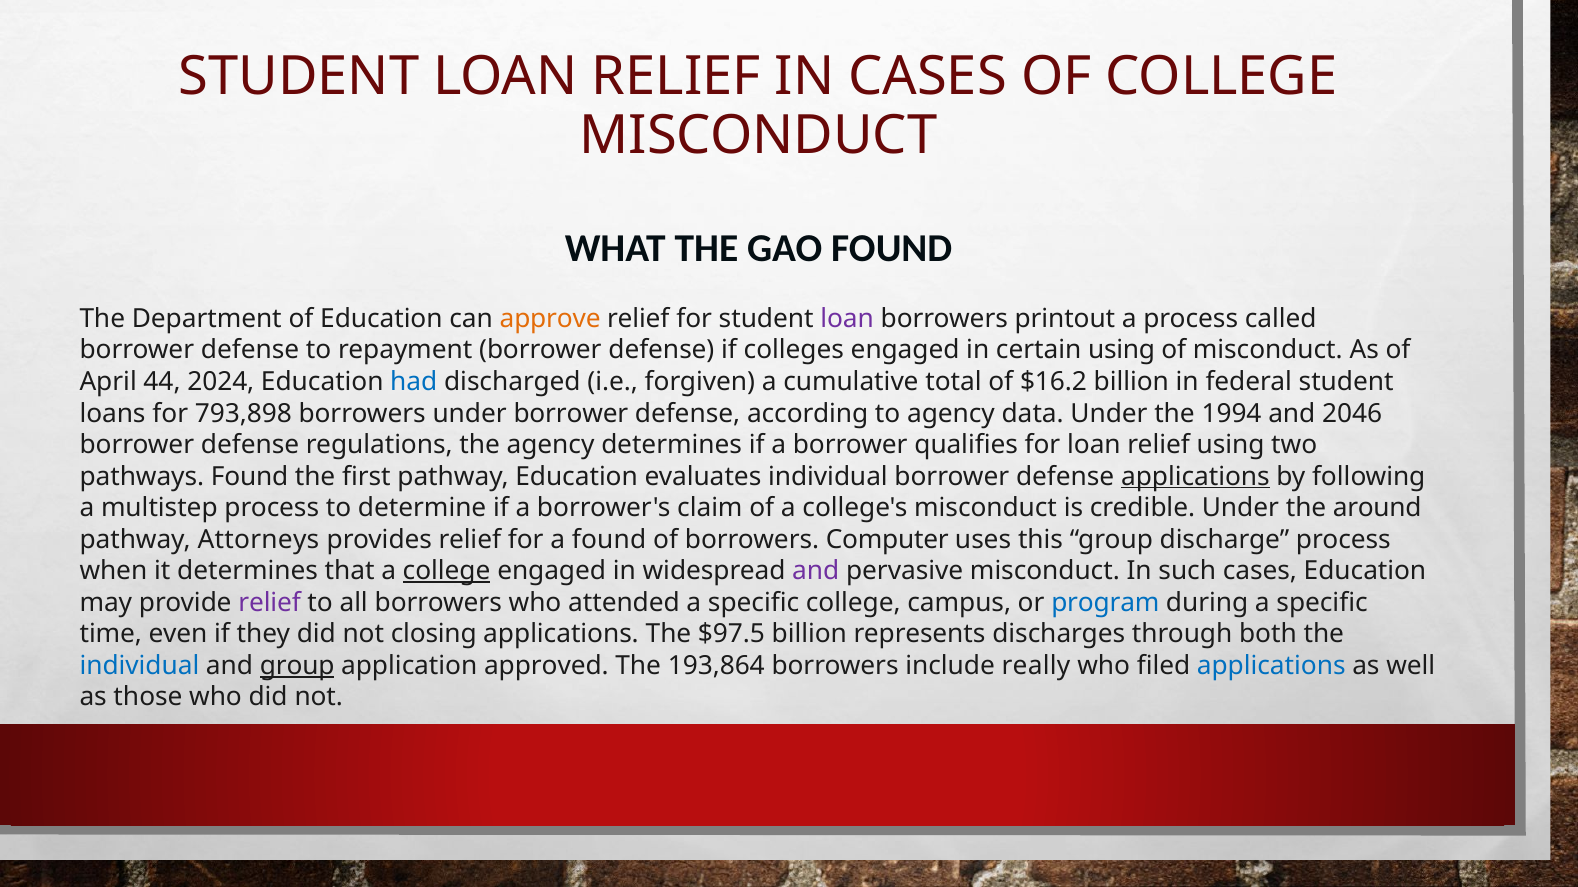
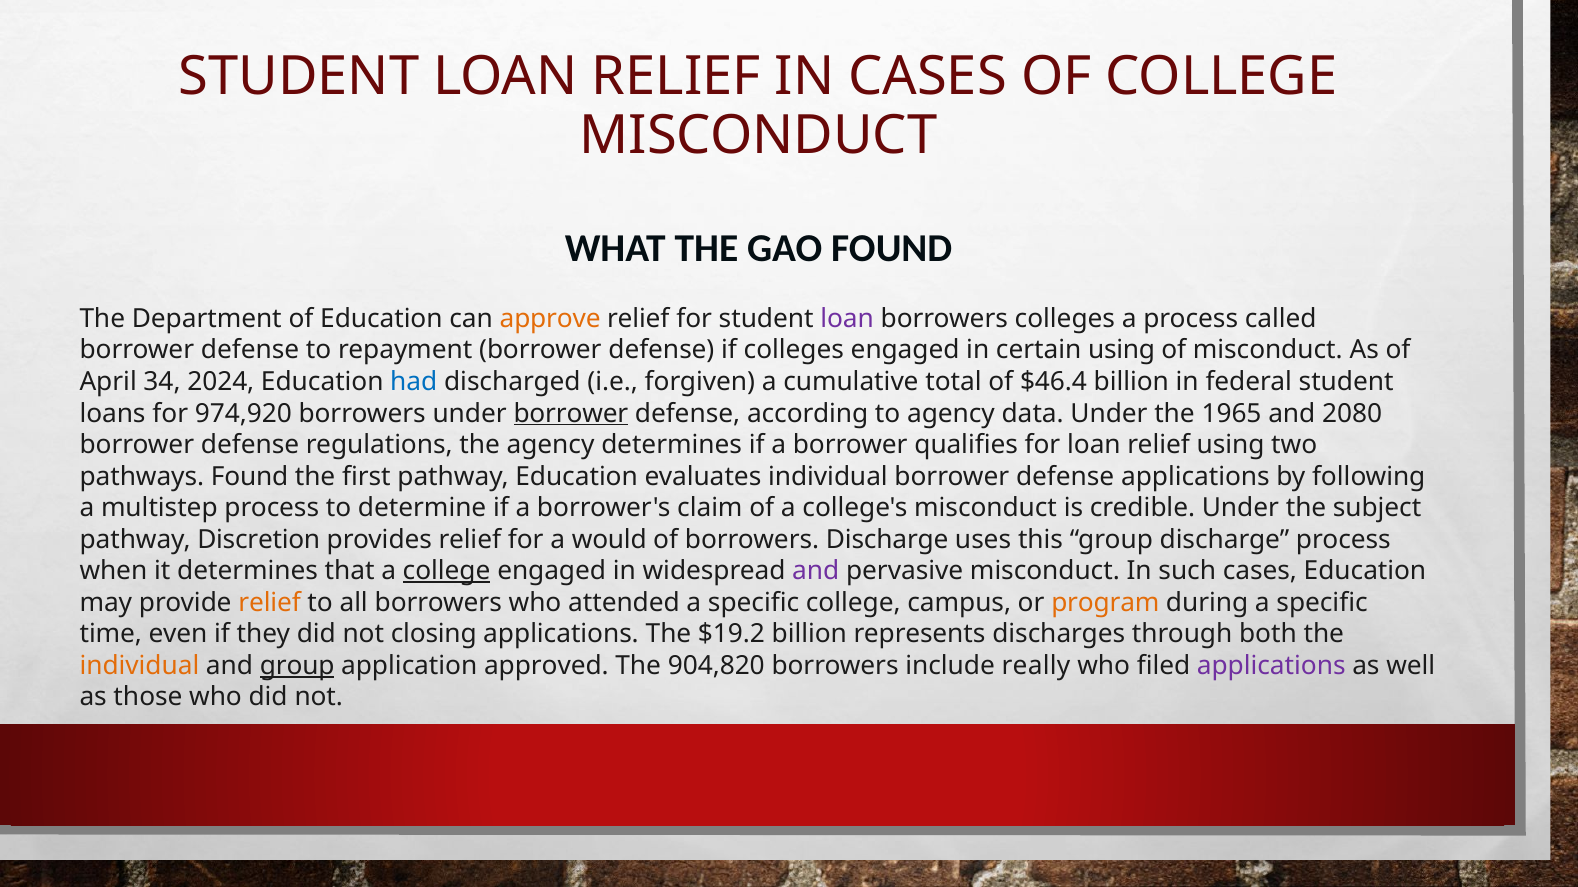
borrowers printout: printout -> colleges
44: 44 -> 34
$16.2: $16.2 -> $46.4
793,898: 793,898 -> 974,920
borrower at (571, 414) underline: none -> present
1994: 1994 -> 1965
2046: 2046 -> 2080
applications at (1195, 477) underline: present -> none
around: around -> subject
Attorneys: Attorneys -> Discretion
a found: found -> would
borrowers Computer: Computer -> Discharge
relief at (270, 603) colour: purple -> orange
program colour: blue -> orange
$97.5: $97.5 -> $19.2
individual at (139, 666) colour: blue -> orange
193,864: 193,864 -> 904,820
applications at (1271, 666) colour: blue -> purple
